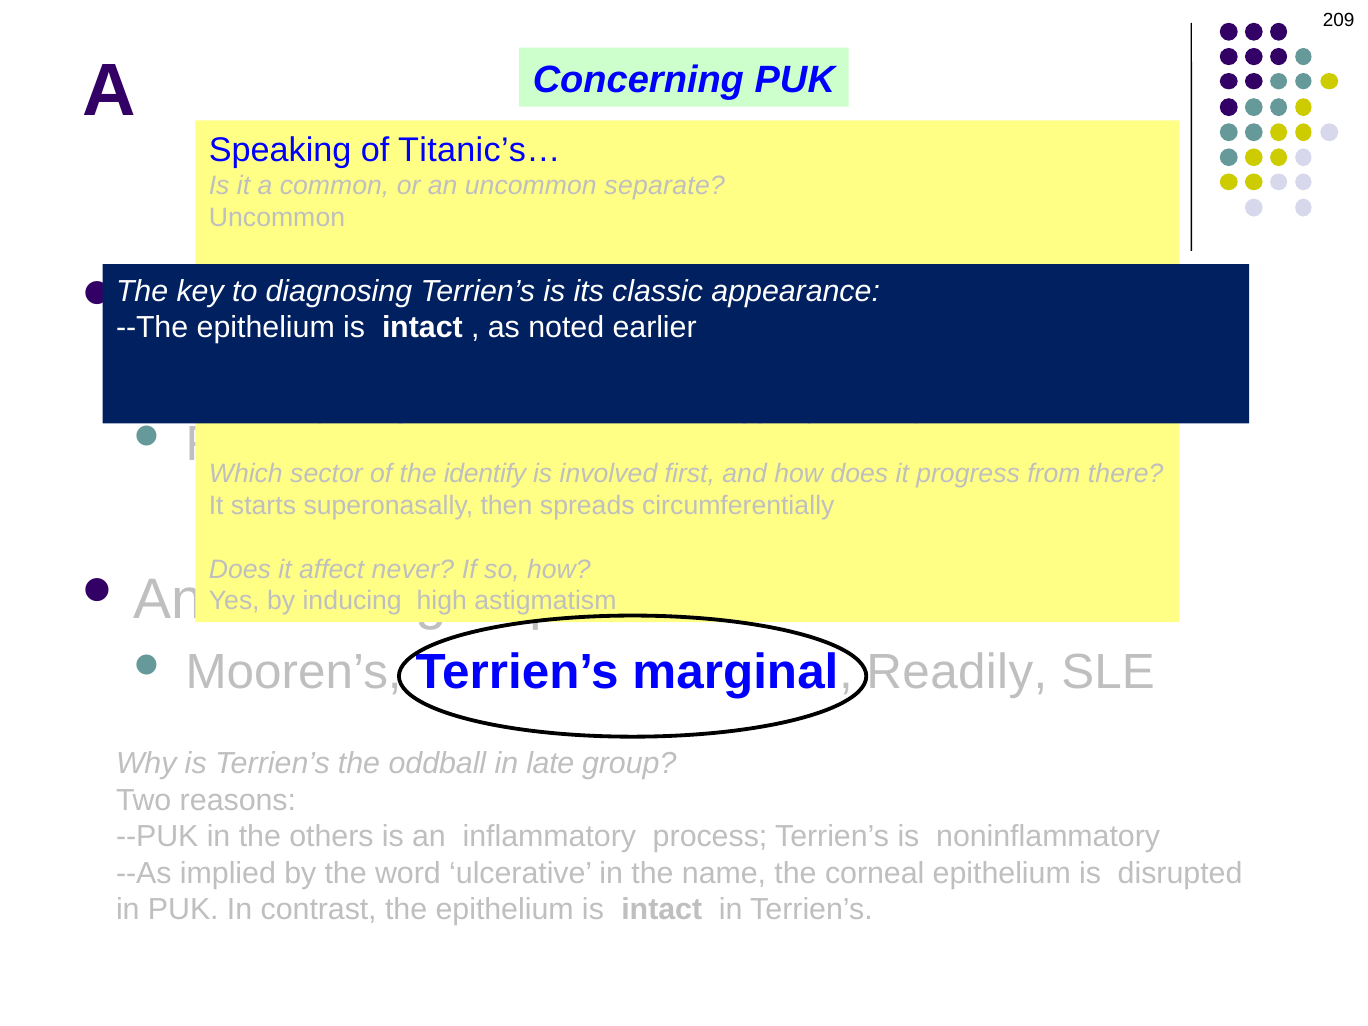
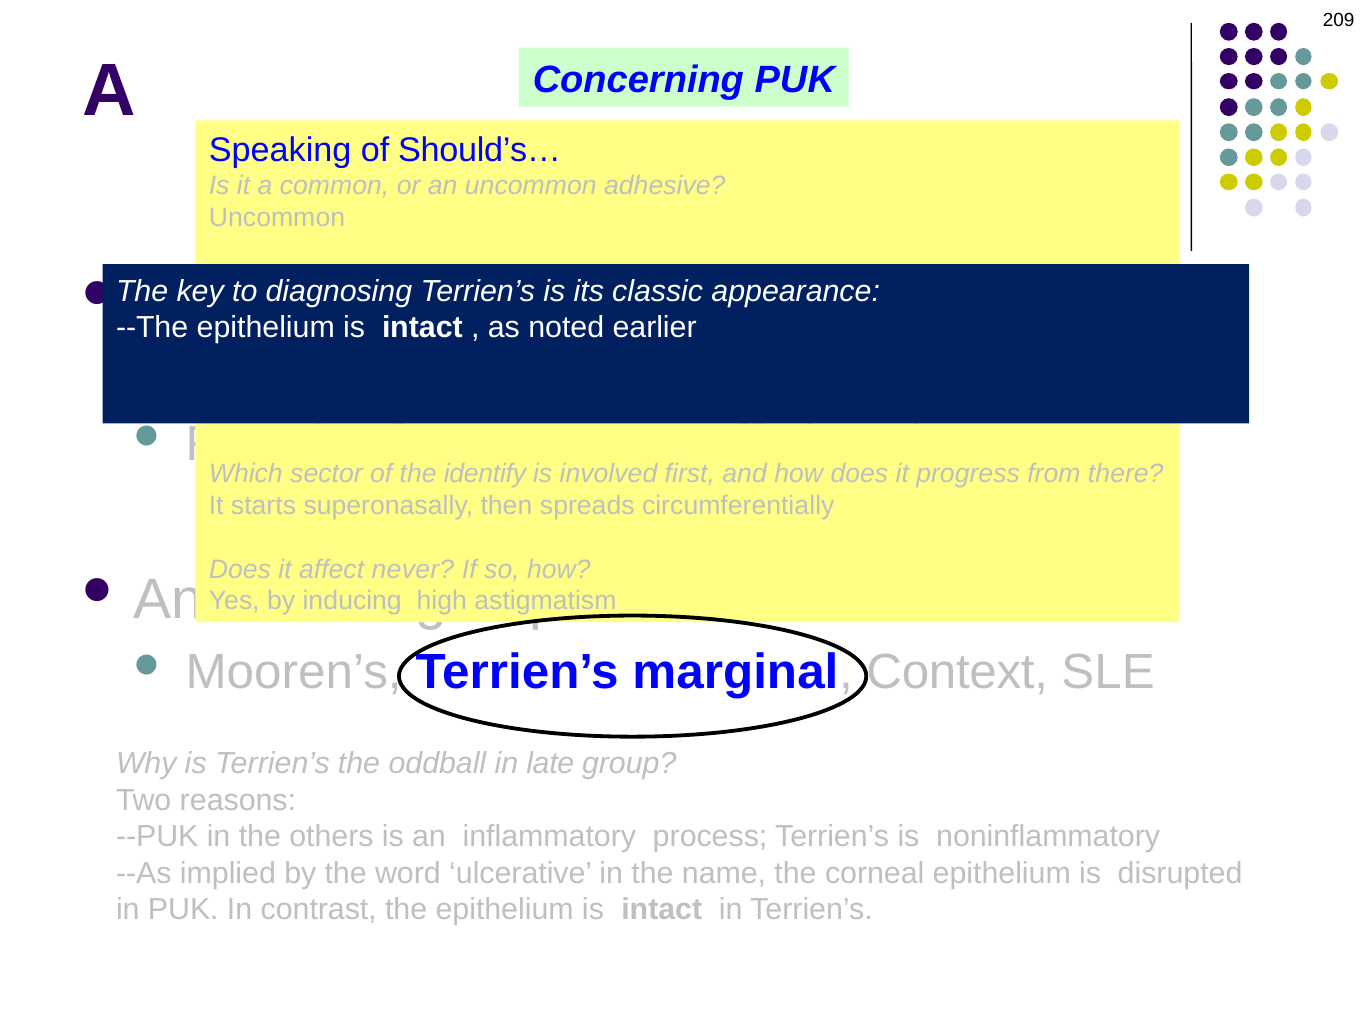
Titanic’s…: Titanic’s… -> Should’s…
separate: separate -> adhesive
Readily: Readily -> Context
